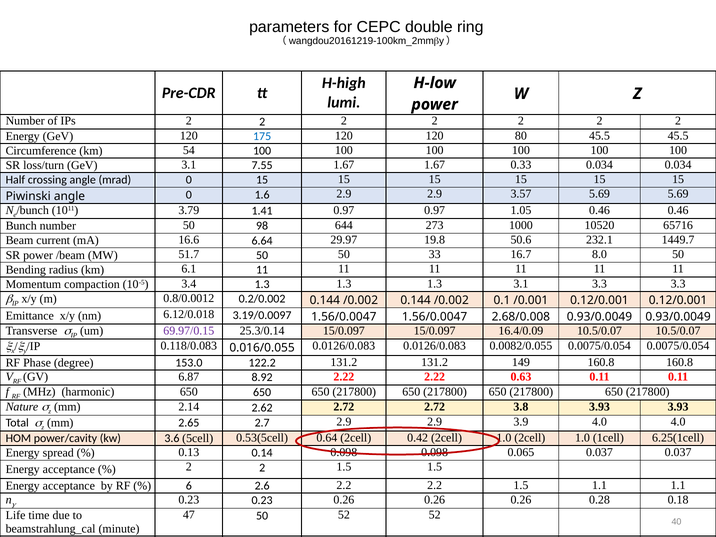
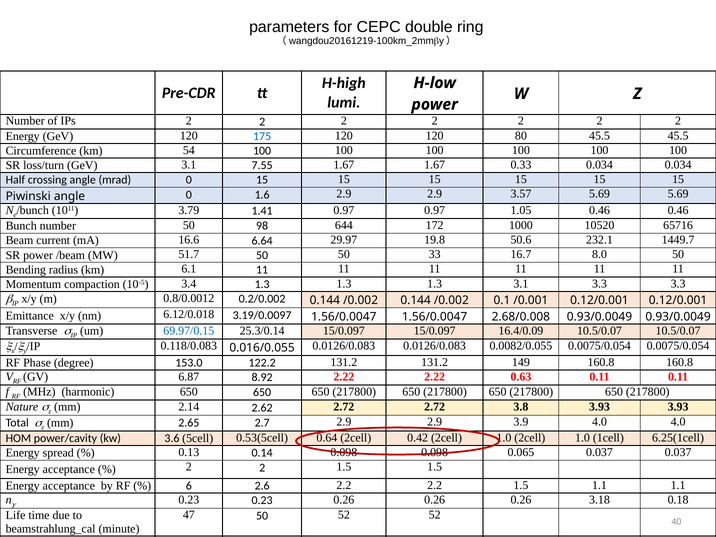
273: 273 -> 172
69.97/0.15 colour: purple -> blue
0.28: 0.28 -> 3.18
